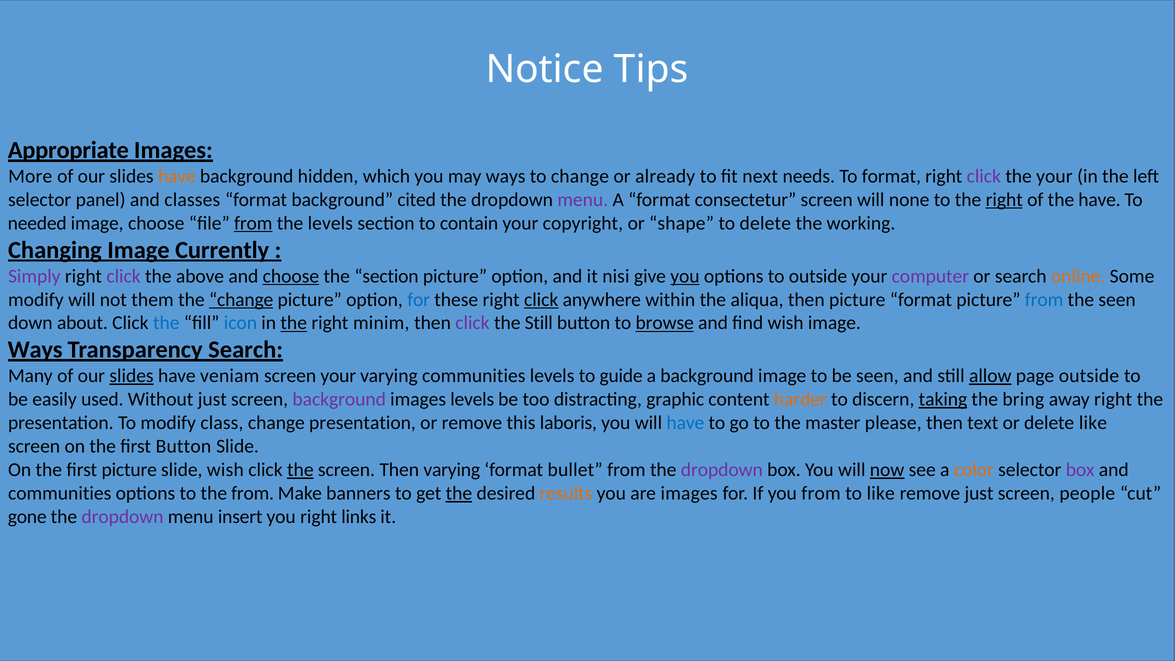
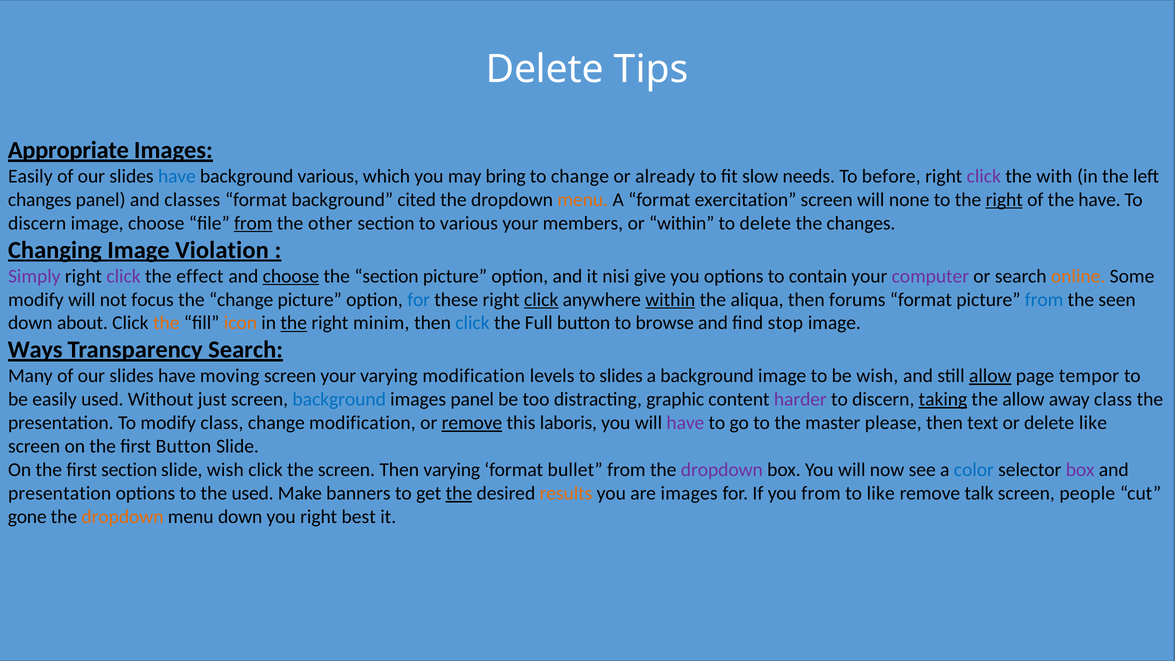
Notice at (545, 69): Notice -> Delete
More at (30, 176): More -> Easily
have at (177, 176) colour: orange -> blue
background hidden: hidden -> various
may ways: ways -> bring
next: next -> slow
To format: format -> before
the your: your -> with
selector at (40, 200): selector -> changes
menu at (583, 200) colour: purple -> orange
consectetur: consectetur -> exercitation
needed at (37, 223): needed -> discern
the levels: levels -> other
to contain: contain -> various
copyright: copyright -> members
or shape: shape -> within
the working: working -> changes
Currently: Currently -> Violation
above: above -> effect
you at (685, 276) underline: present -> none
to outside: outside -> contain
them: them -> focus
change at (241, 300) underline: present -> none
within at (670, 300) underline: none -> present
then picture: picture -> forums
the at (166, 323) colour: blue -> orange
icon colour: blue -> orange
click at (472, 323) colour: purple -> blue
the Still: Still -> Full
browse underline: present -> none
find wish: wish -> stop
slides at (132, 376) underline: present -> none
veniam: veniam -> moving
varying communities: communities -> modification
to guide: guide -> slides
be seen: seen -> wish
page outside: outside -> tempor
background at (339, 399) colour: purple -> blue
images levels: levels -> panel
harder colour: orange -> purple
the bring: bring -> allow
away right: right -> class
change presentation: presentation -> modification
remove at (472, 423) underline: none -> present
have at (685, 423) colour: blue -> purple
first picture: picture -> section
the at (300, 470) underline: present -> none
now underline: present -> none
color colour: orange -> blue
communities at (60, 493): communities -> presentation
the from: from -> used
remove just: just -> talk
dropdown at (123, 517) colour: purple -> orange
menu insert: insert -> down
links: links -> best
